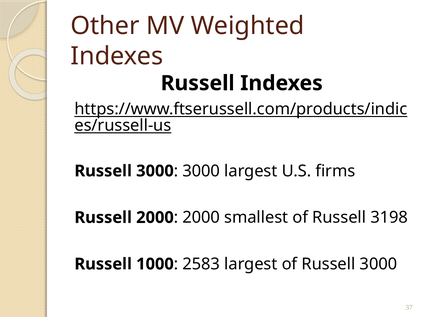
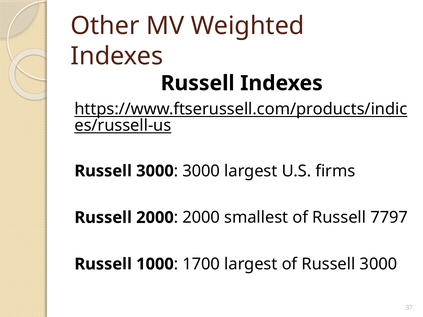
3198: 3198 -> 7797
2583: 2583 -> 1700
